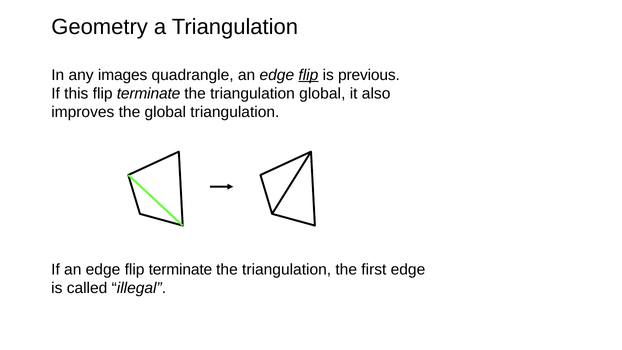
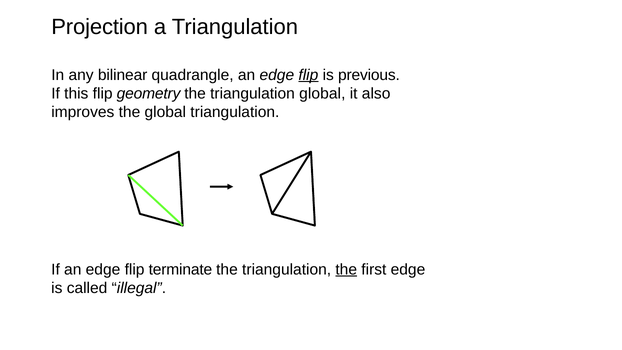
Geometry: Geometry -> Projection
images: images -> bilinear
this flip terminate: terminate -> geometry
the at (346, 269) underline: none -> present
